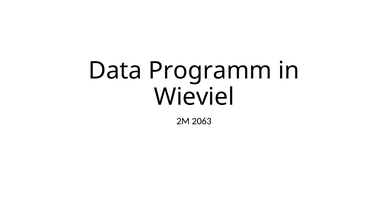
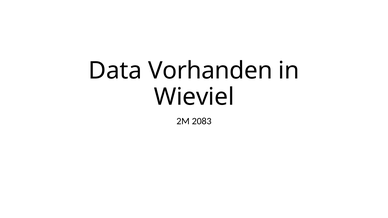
Programm: Programm -> Vorhanden
2063: 2063 -> 2083
